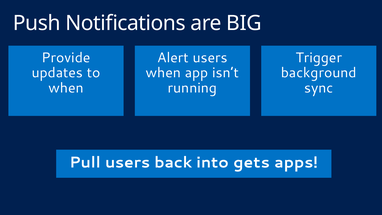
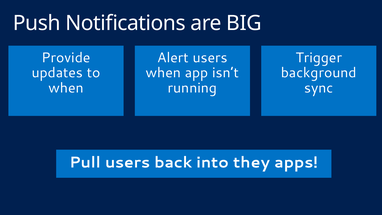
gets: gets -> they
